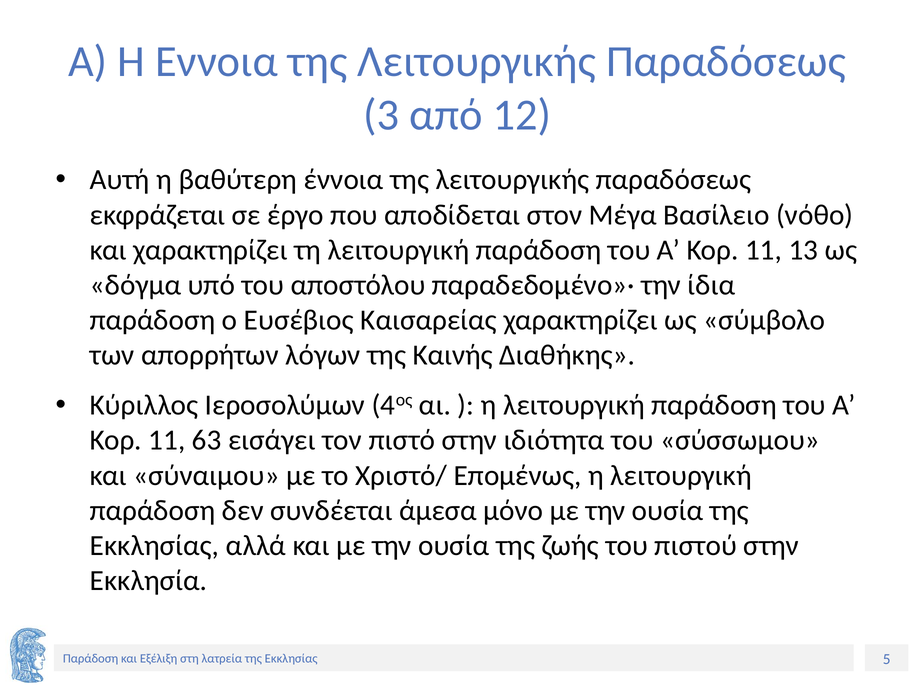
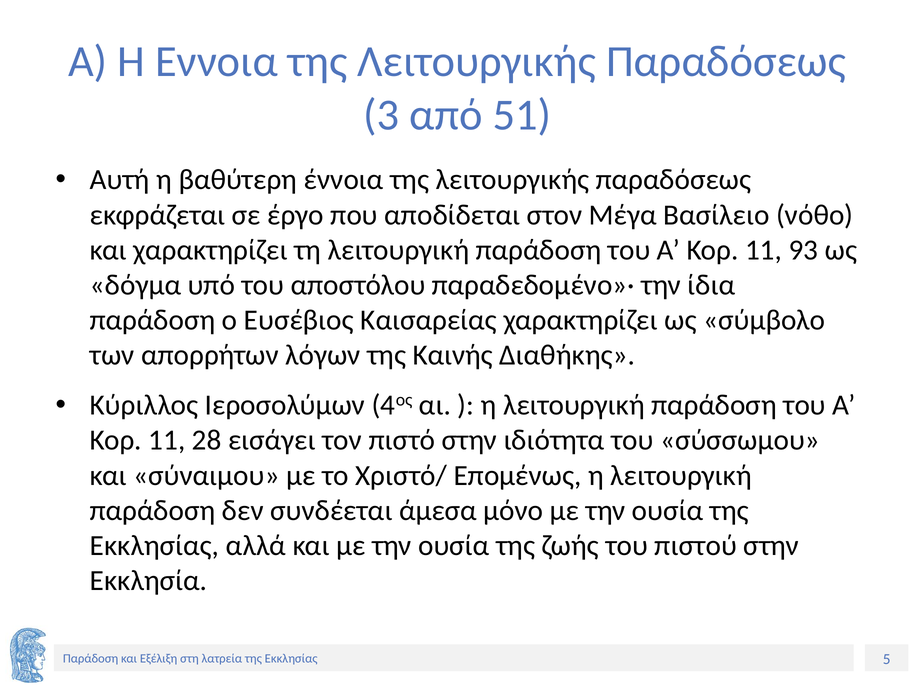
12: 12 -> 51
13: 13 -> 93
63: 63 -> 28
